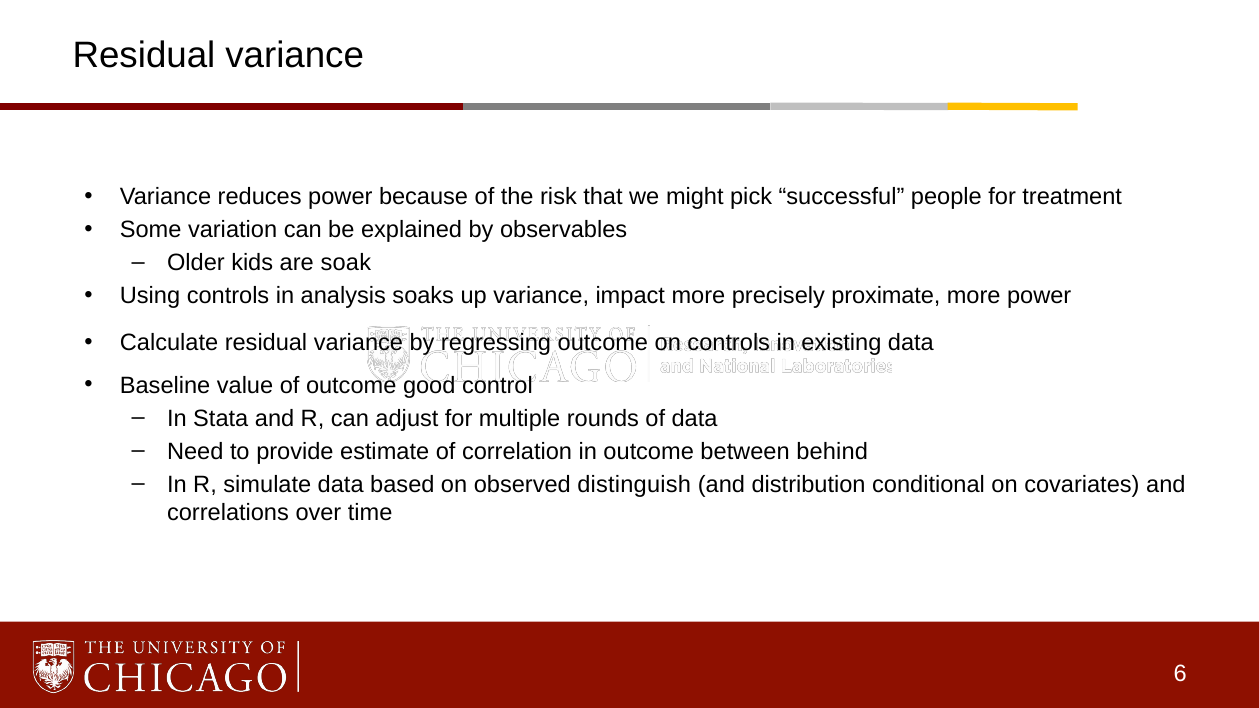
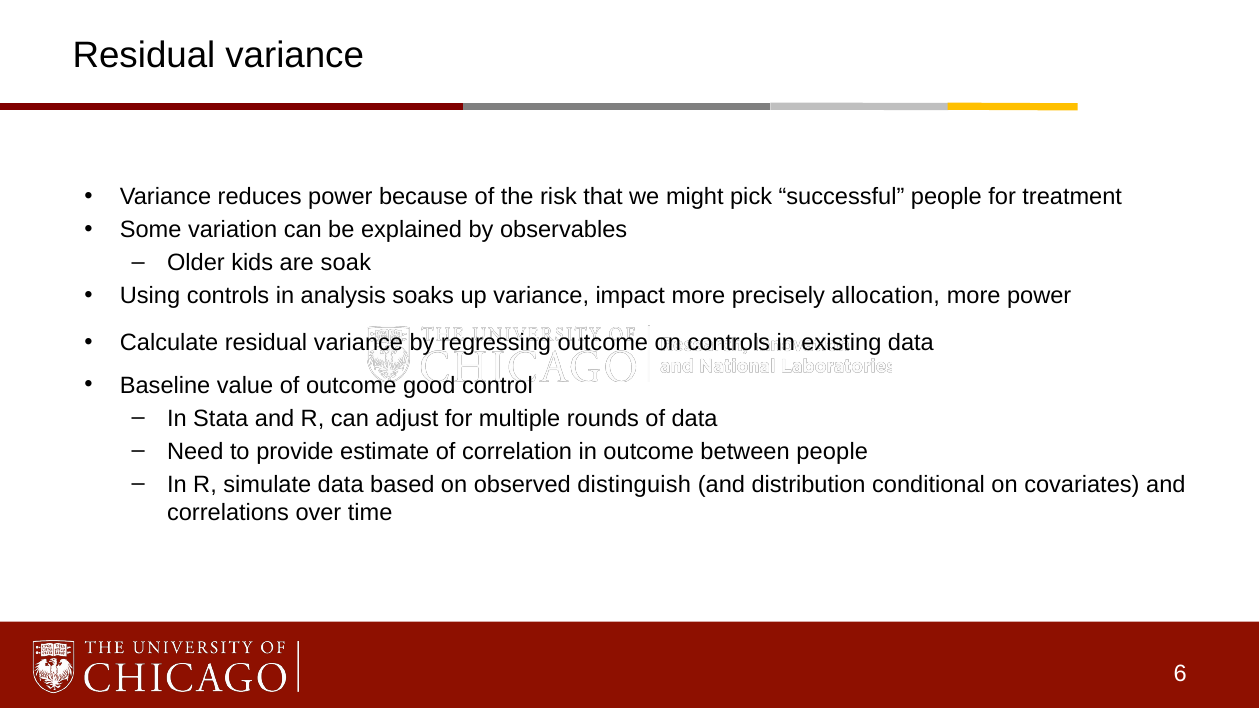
proximate: proximate -> allocation
between behind: behind -> people
